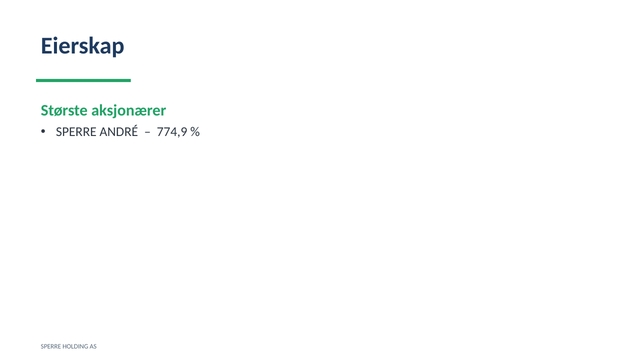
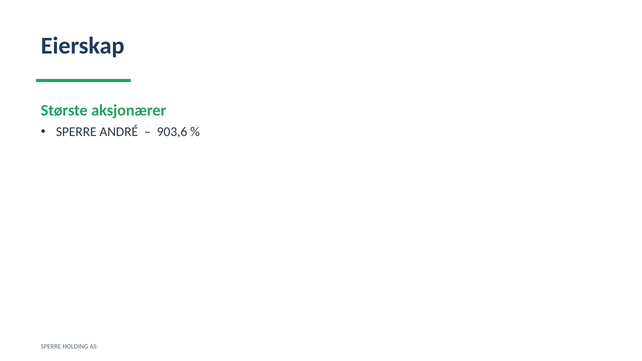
774,9: 774,9 -> 903,6
